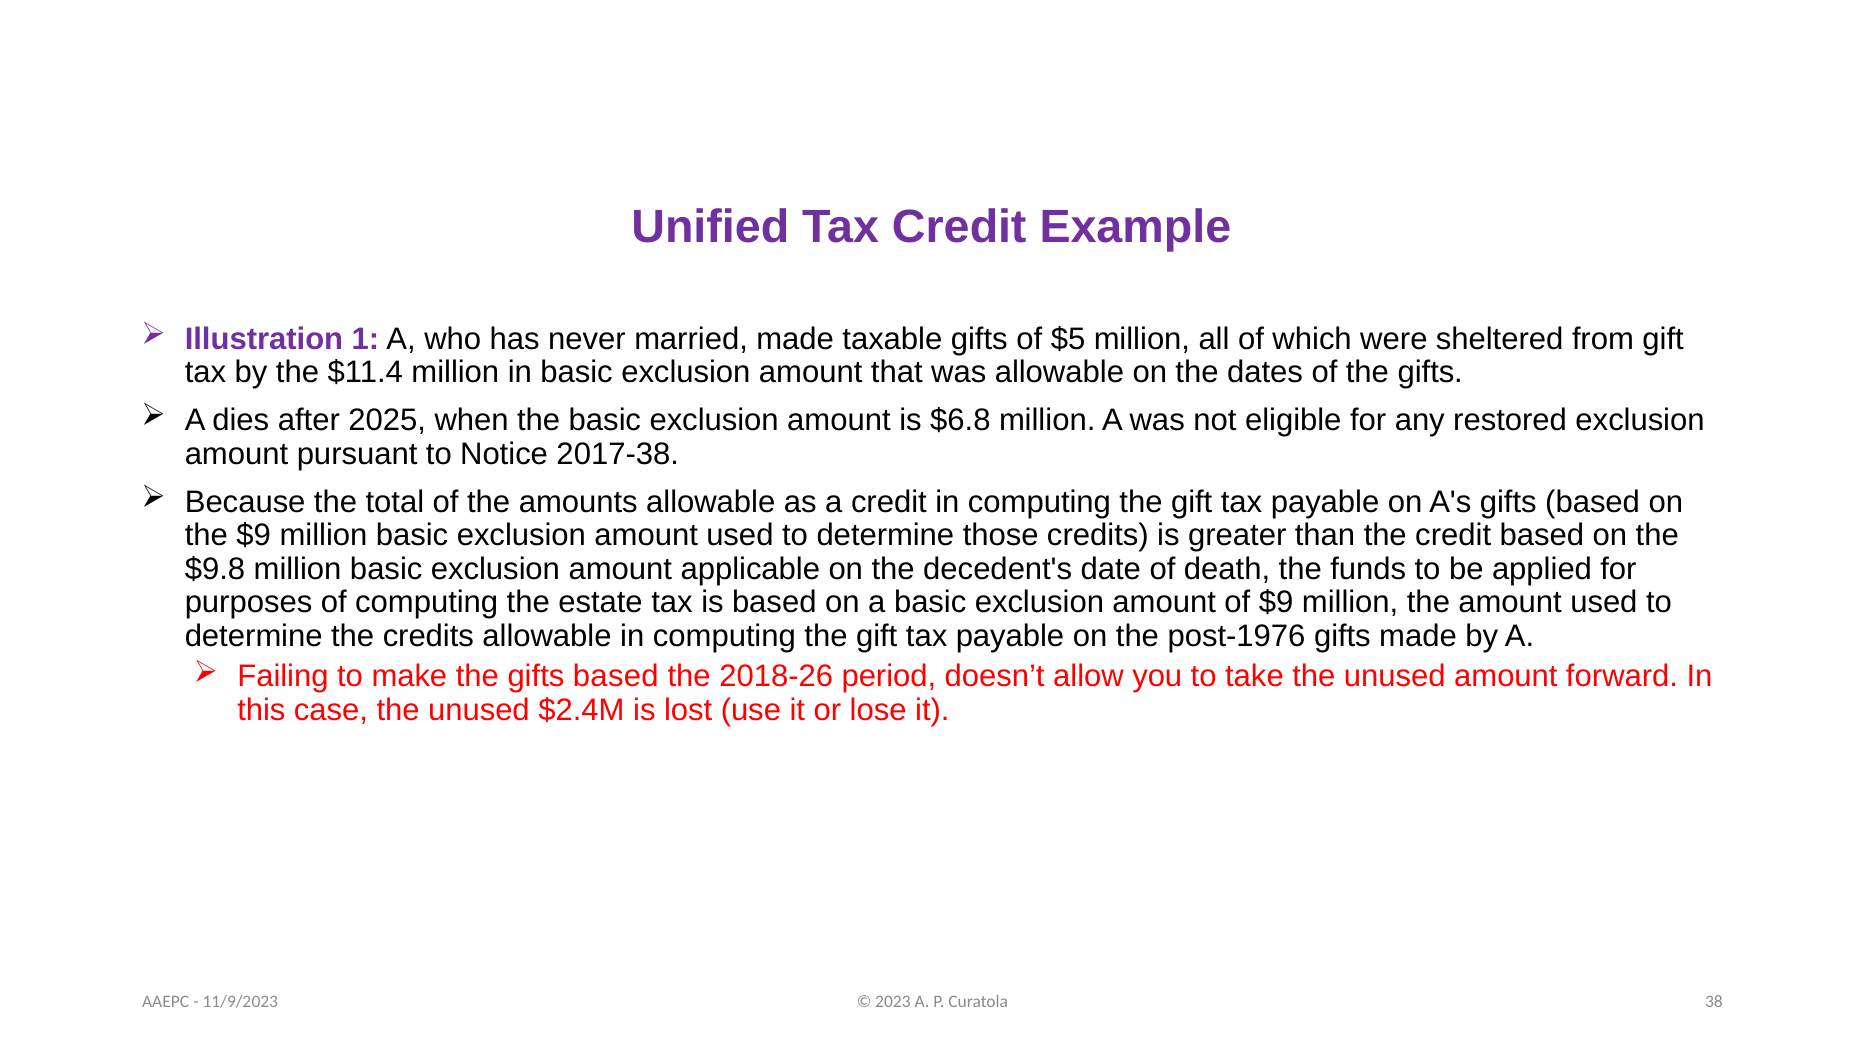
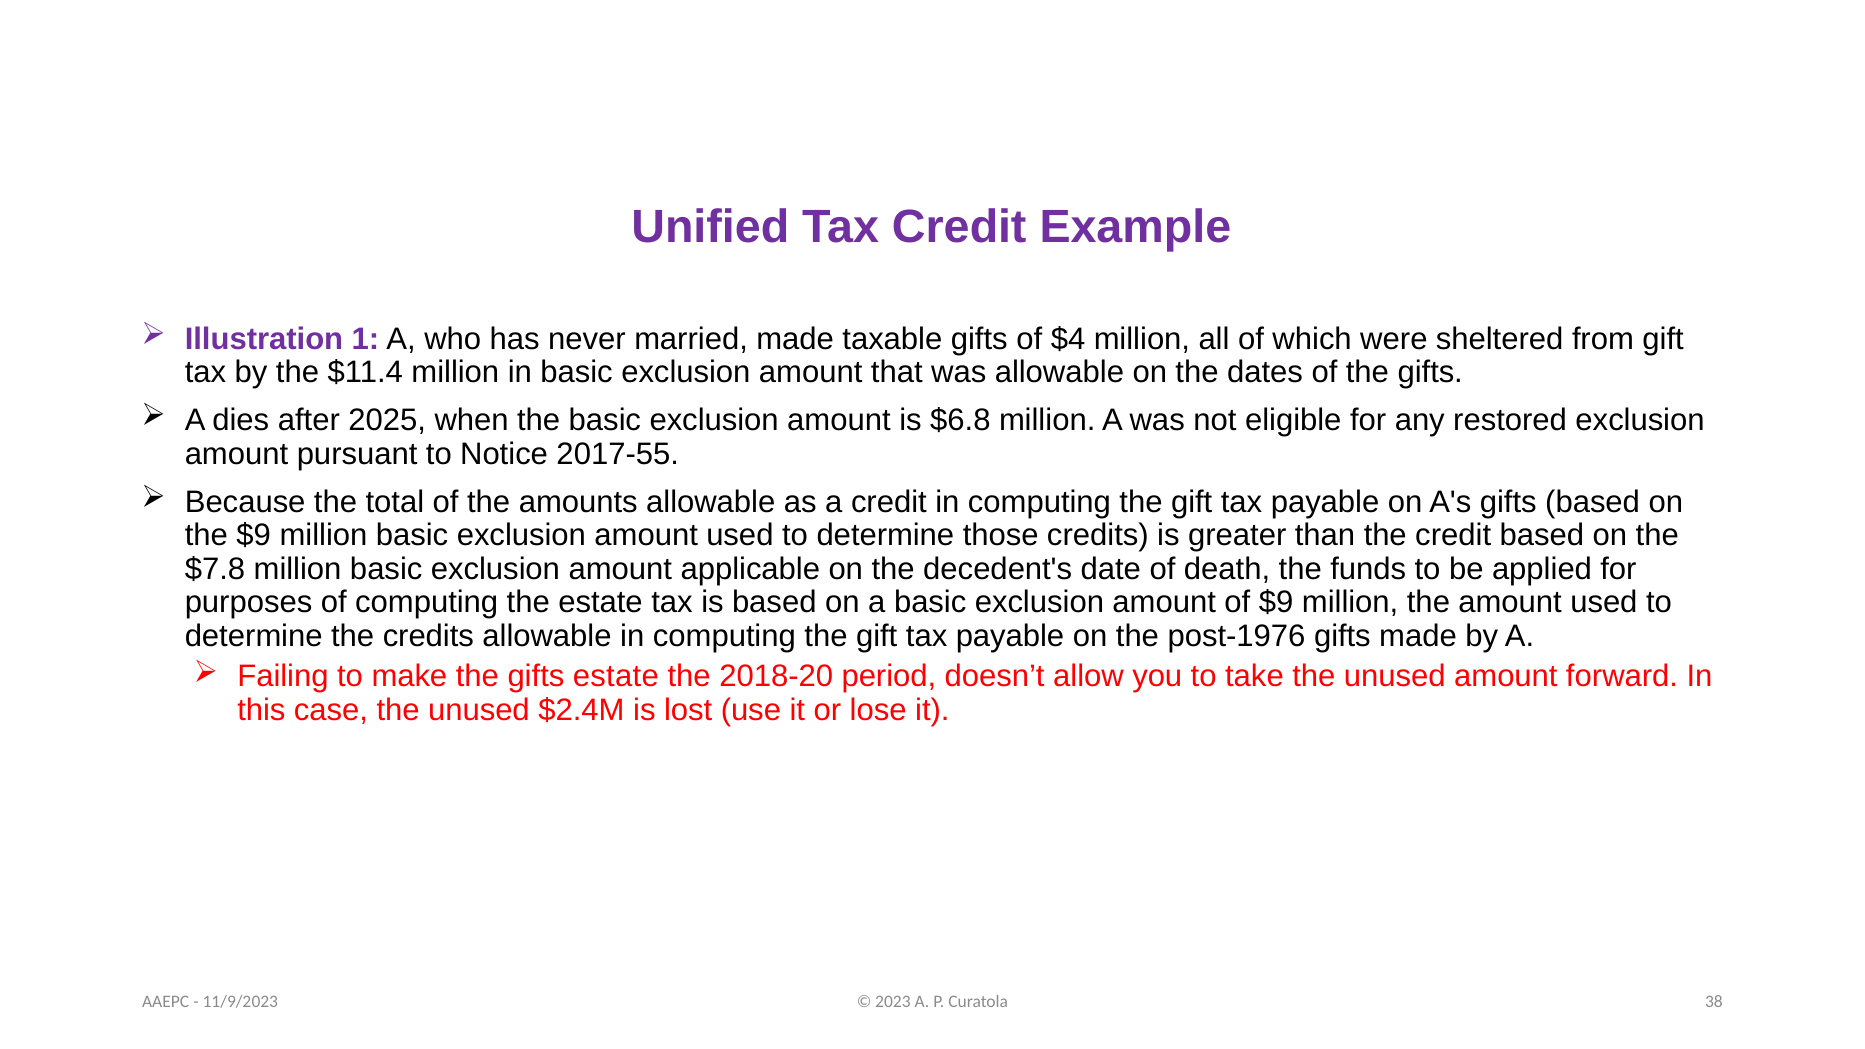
$5: $5 -> $4
2017-38: 2017-38 -> 2017-55
$9.8: $9.8 -> $7.8
the gifts based: based -> estate
2018-26: 2018-26 -> 2018-20
